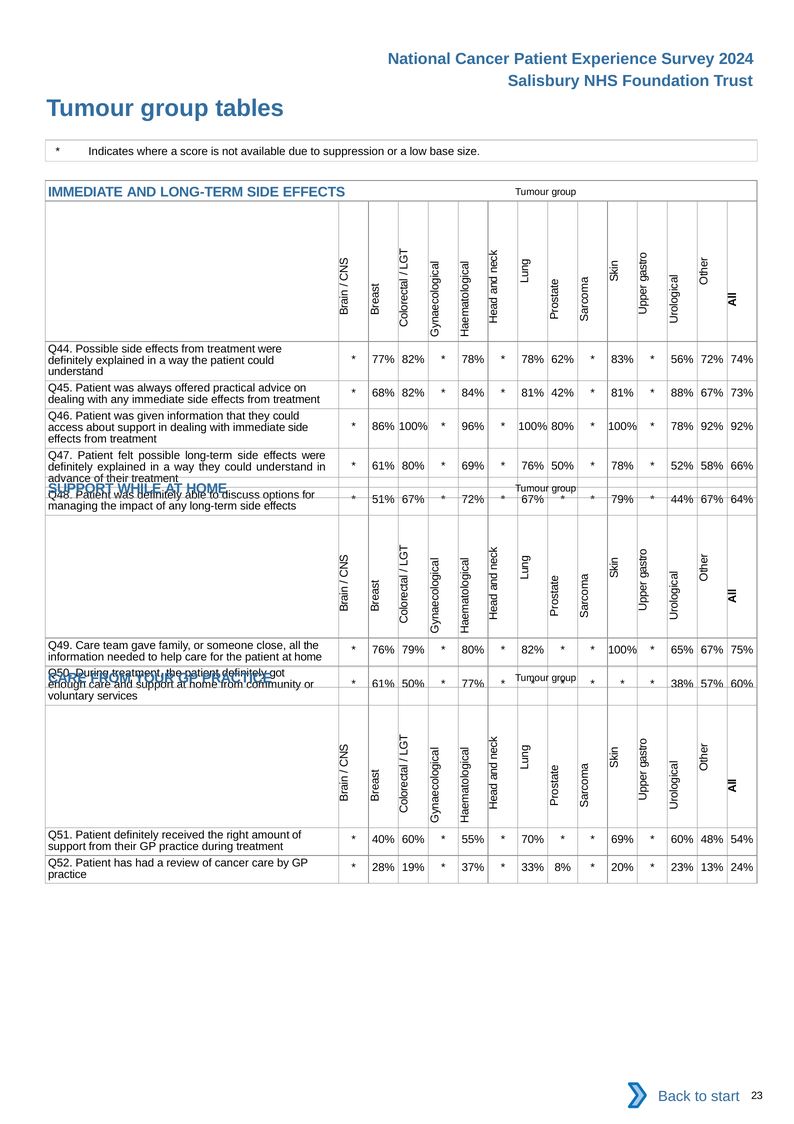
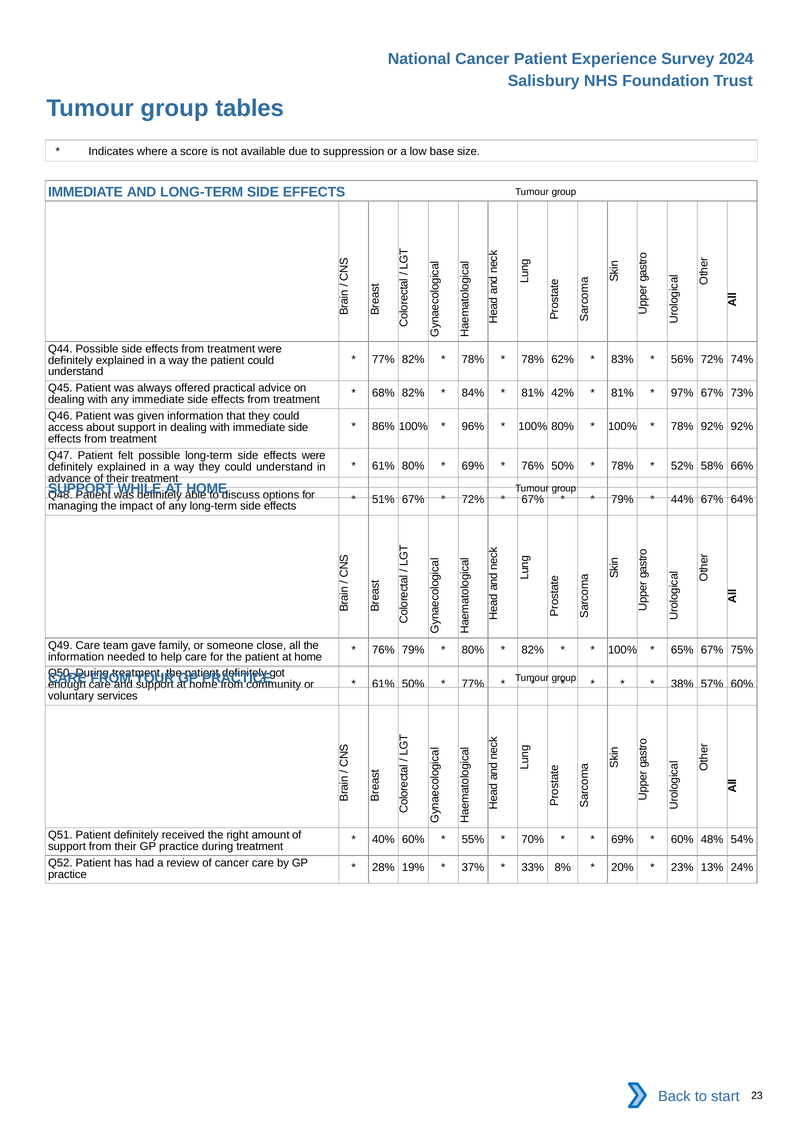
88%: 88% -> 97%
